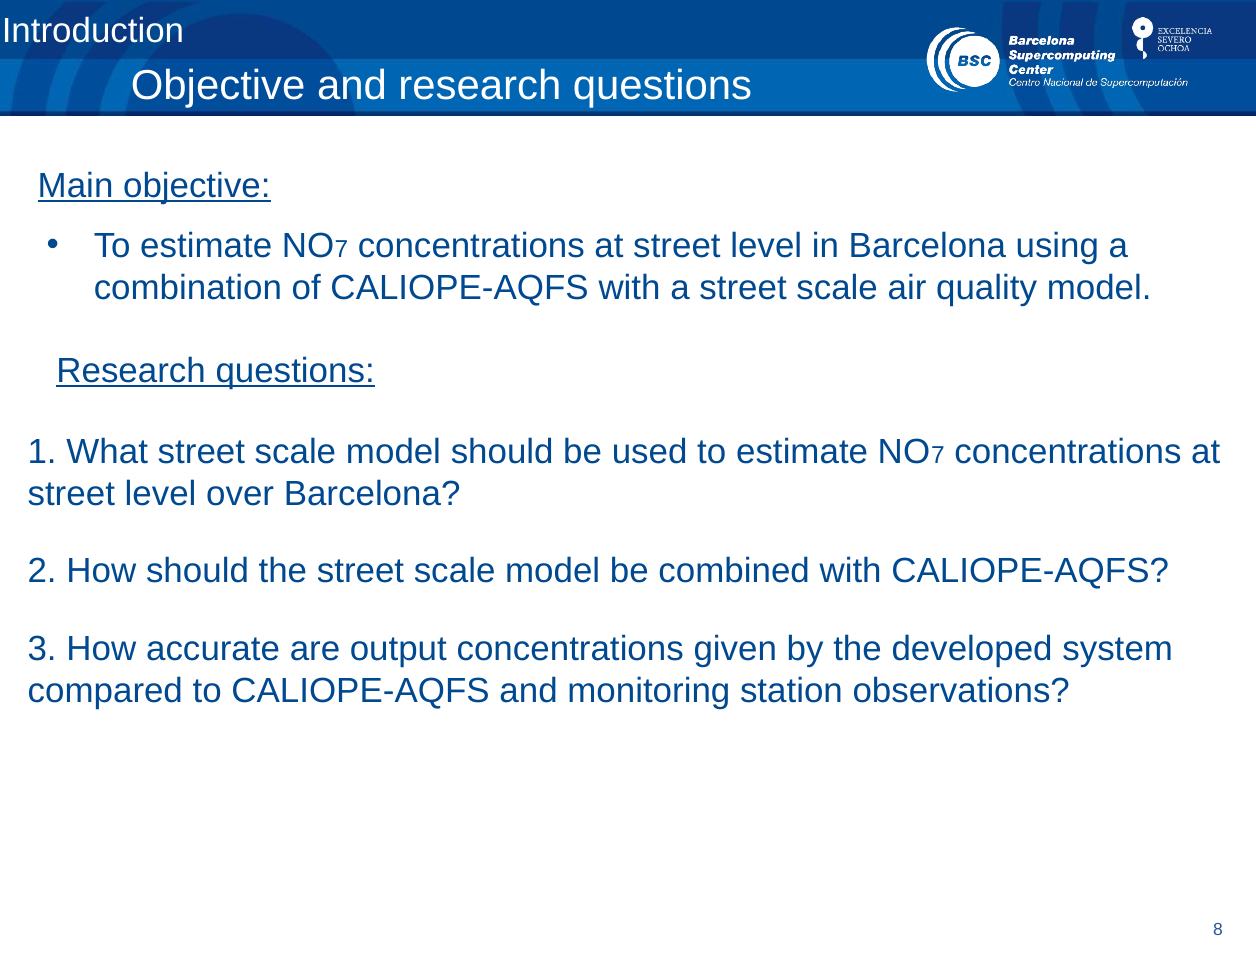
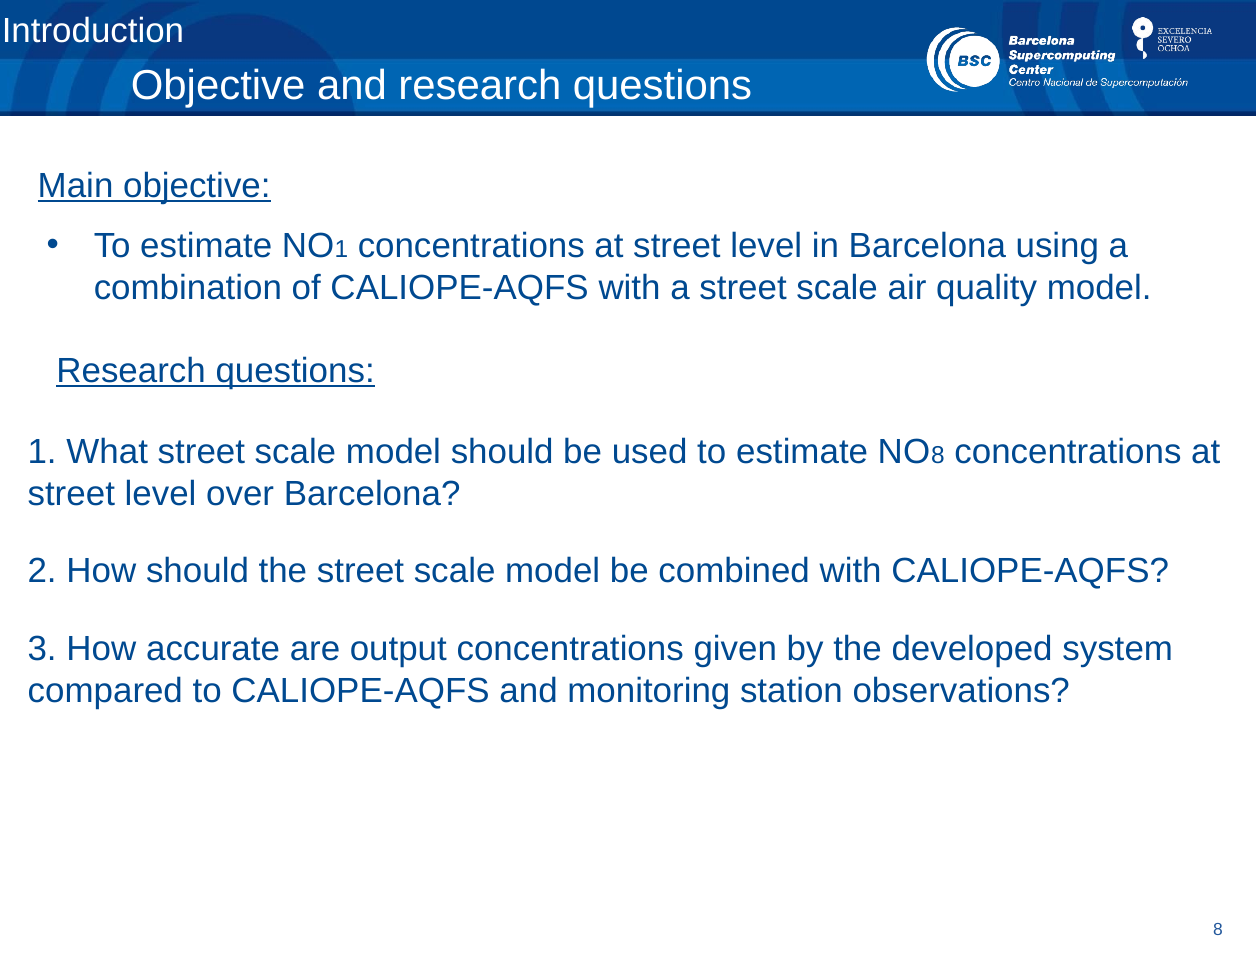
7 at (341, 250): 7 -> 1
7 at (938, 455): 7 -> 8
